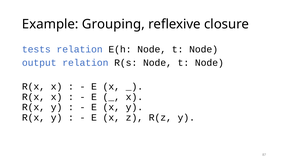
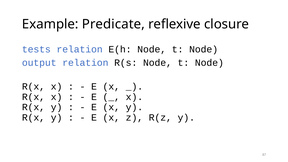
Grouping: Grouping -> Predicate
